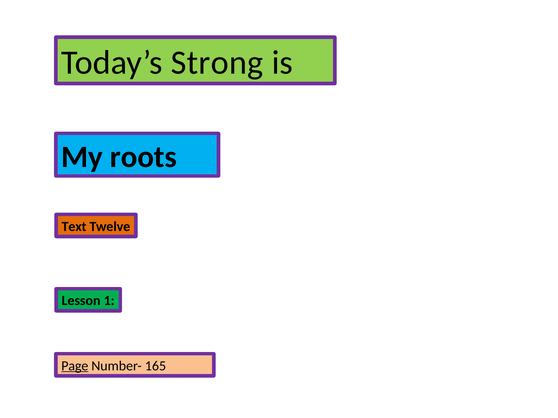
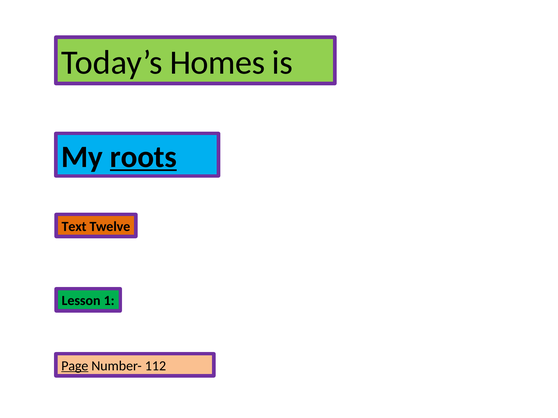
Strong: Strong -> Homes
roots underline: none -> present
165: 165 -> 112
